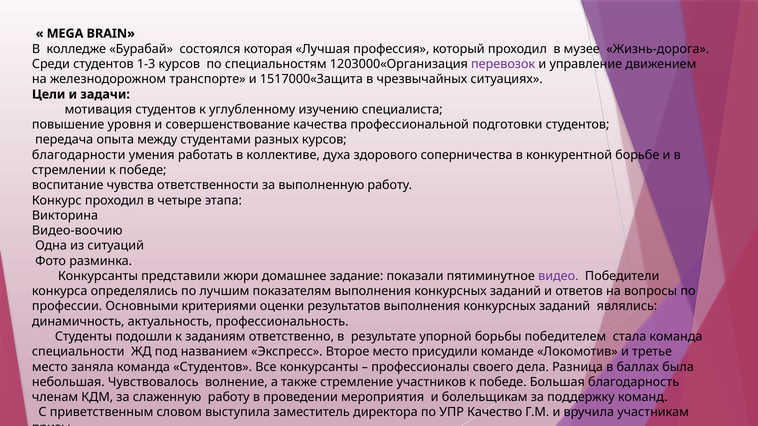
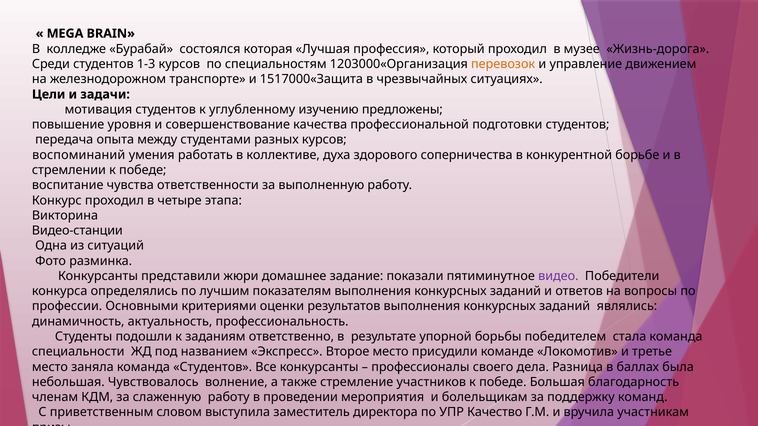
перевозок colour: purple -> orange
специалиста: специалиста -> предложены
благодарности: благодарности -> воспоминаний
Видео-воочию: Видео-воочию -> Видео-станции
